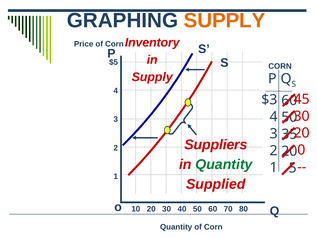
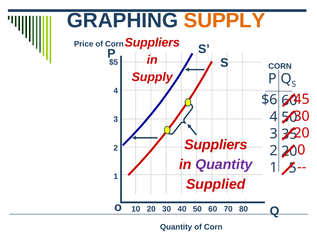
Inventory at (152, 42): Inventory -> Suppliers
$3: $3 -> $6
Quantity at (224, 164) colour: green -> purple
